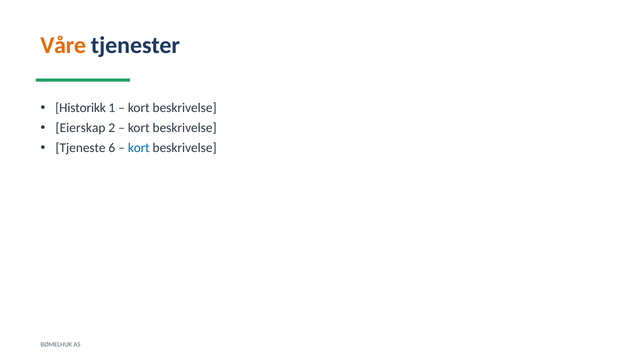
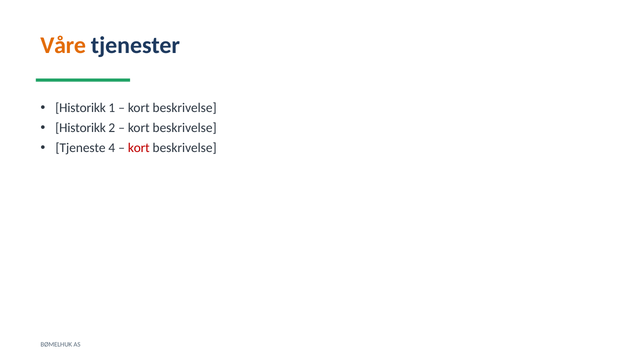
Eierskap at (81, 128): Eierskap -> Historikk
6: 6 -> 4
kort at (139, 148) colour: blue -> red
